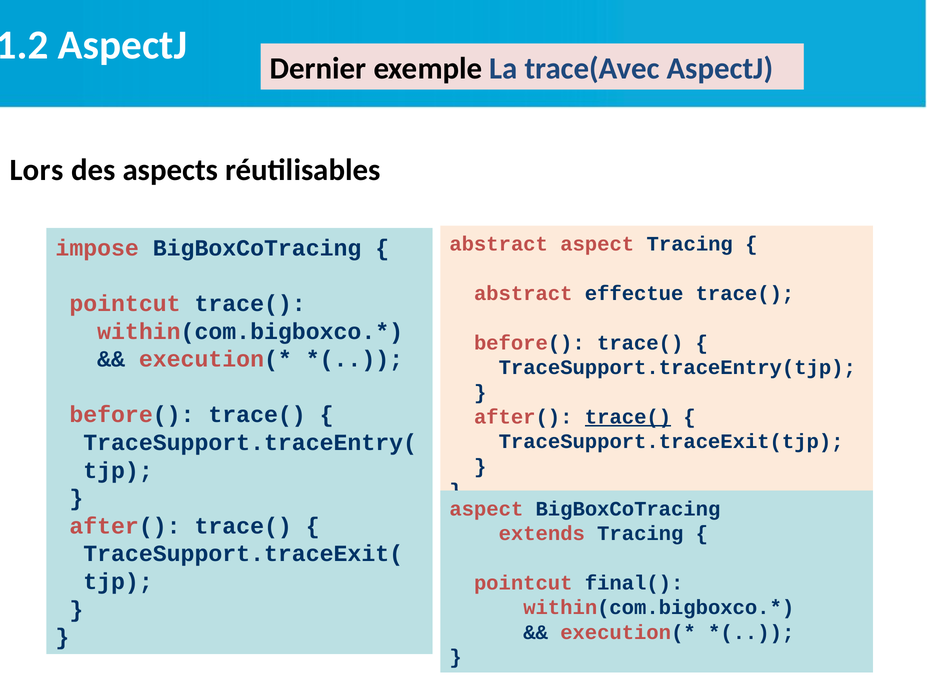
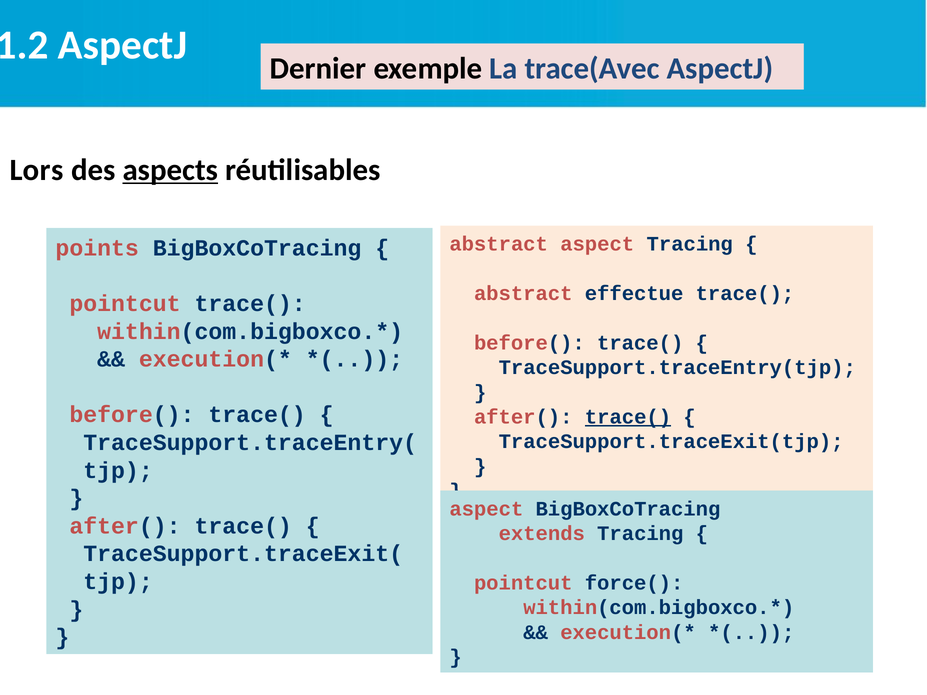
aspects underline: none -> present
impose: impose -> points
final(: final( -> force(
